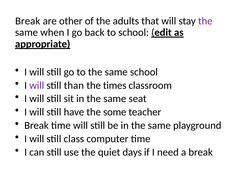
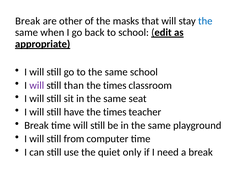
adults: adults -> masks
the at (205, 21) colour: purple -> blue
have the some: some -> times
class: class -> from
days: days -> only
